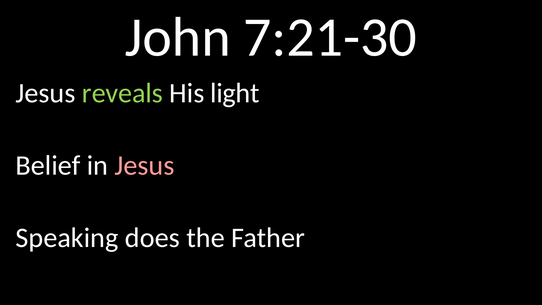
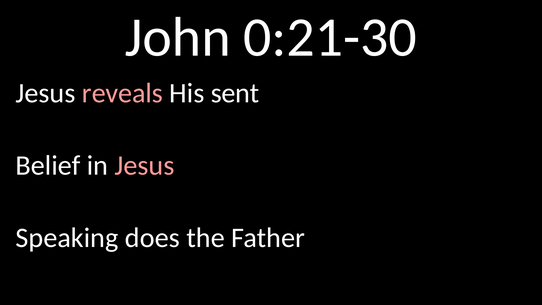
7:21-30: 7:21-30 -> 0:21-30
reveals colour: light green -> pink
light: light -> sent
